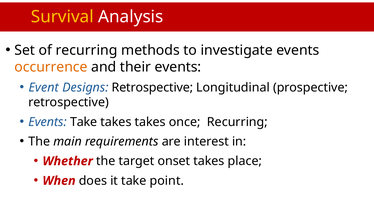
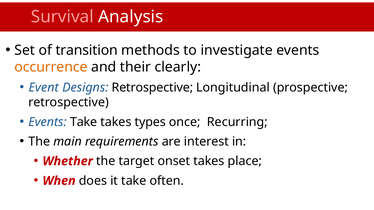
Survival colour: yellow -> pink
of recurring: recurring -> transition
their events: events -> clearly
takes takes: takes -> types
point: point -> often
